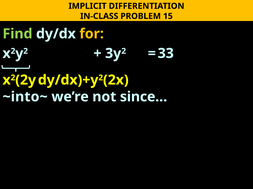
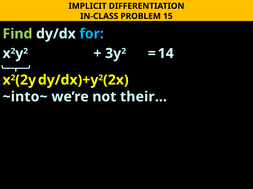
for colour: yellow -> light blue
33: 33 -> 14
since…: since… -> their…
